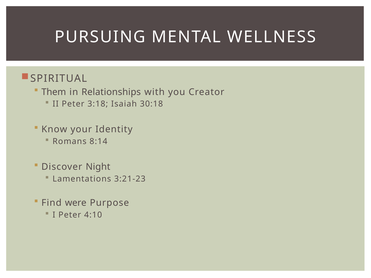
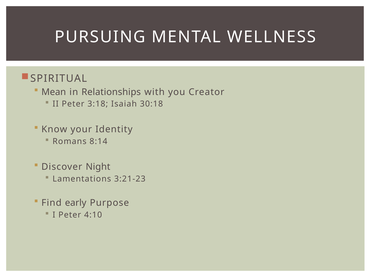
Them: Them -> Mean
were: were -> early
